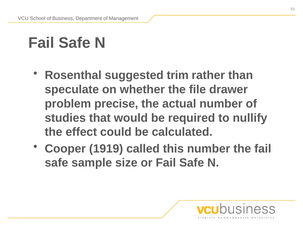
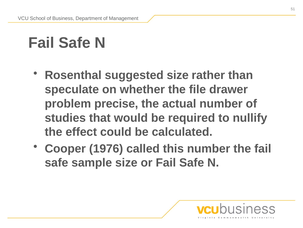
suggested trim: trim -> size
1919: 1919 -> 1976
